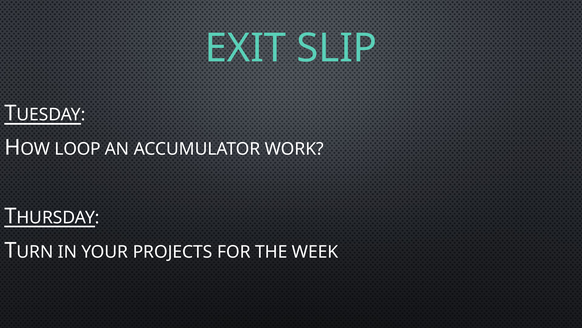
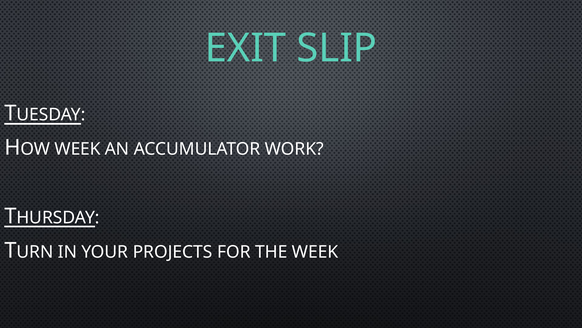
LOOP at (78, 149): LOOP -> WEEK
